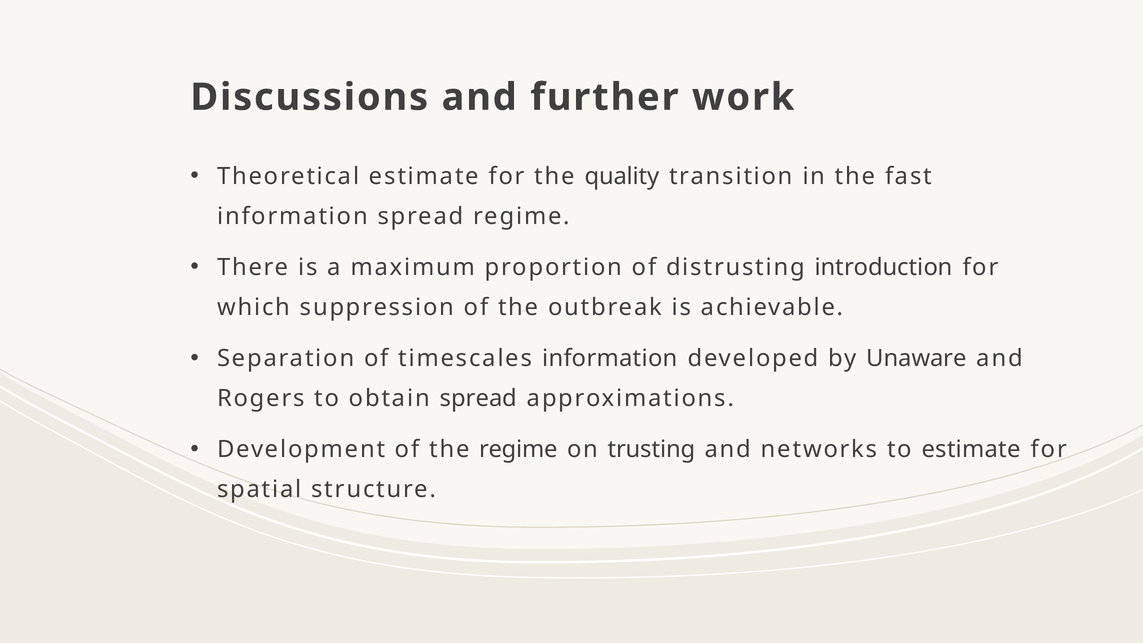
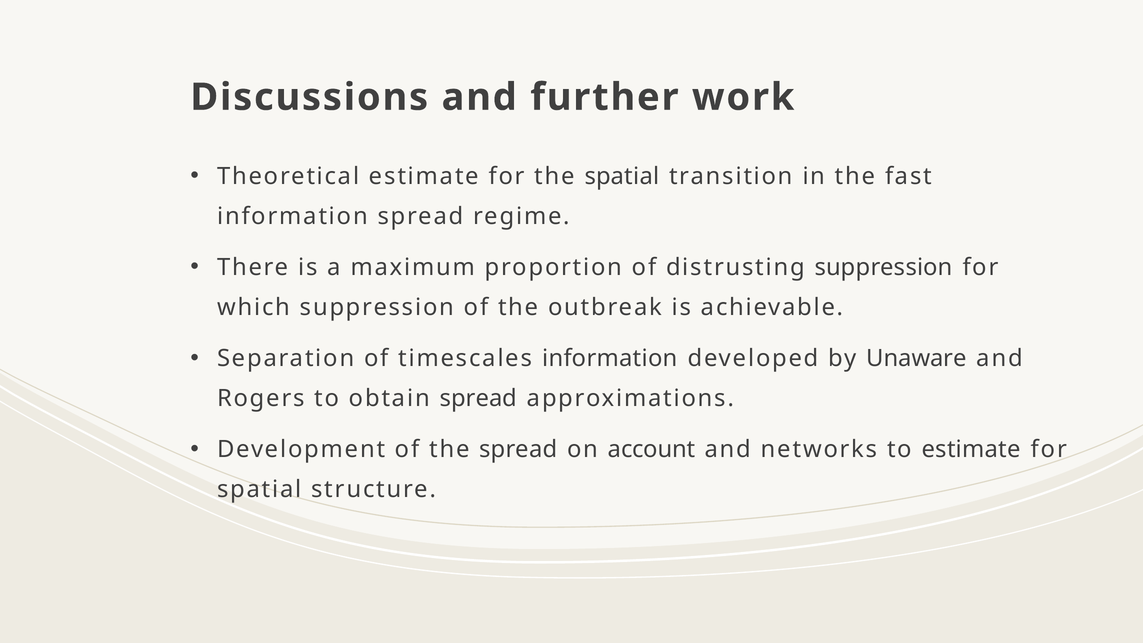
the quality: quality -> spatial
distrusting introduction: introduction -> suppression
the regime: regime -> spread
trusting: trusting -> account
